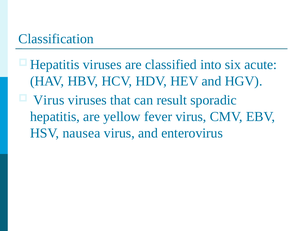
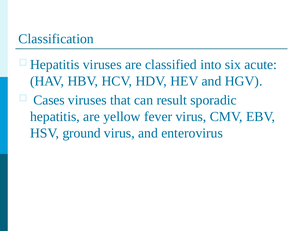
Virus at (49, 100): Virus -> Cases
nausea: nausea -> ground
